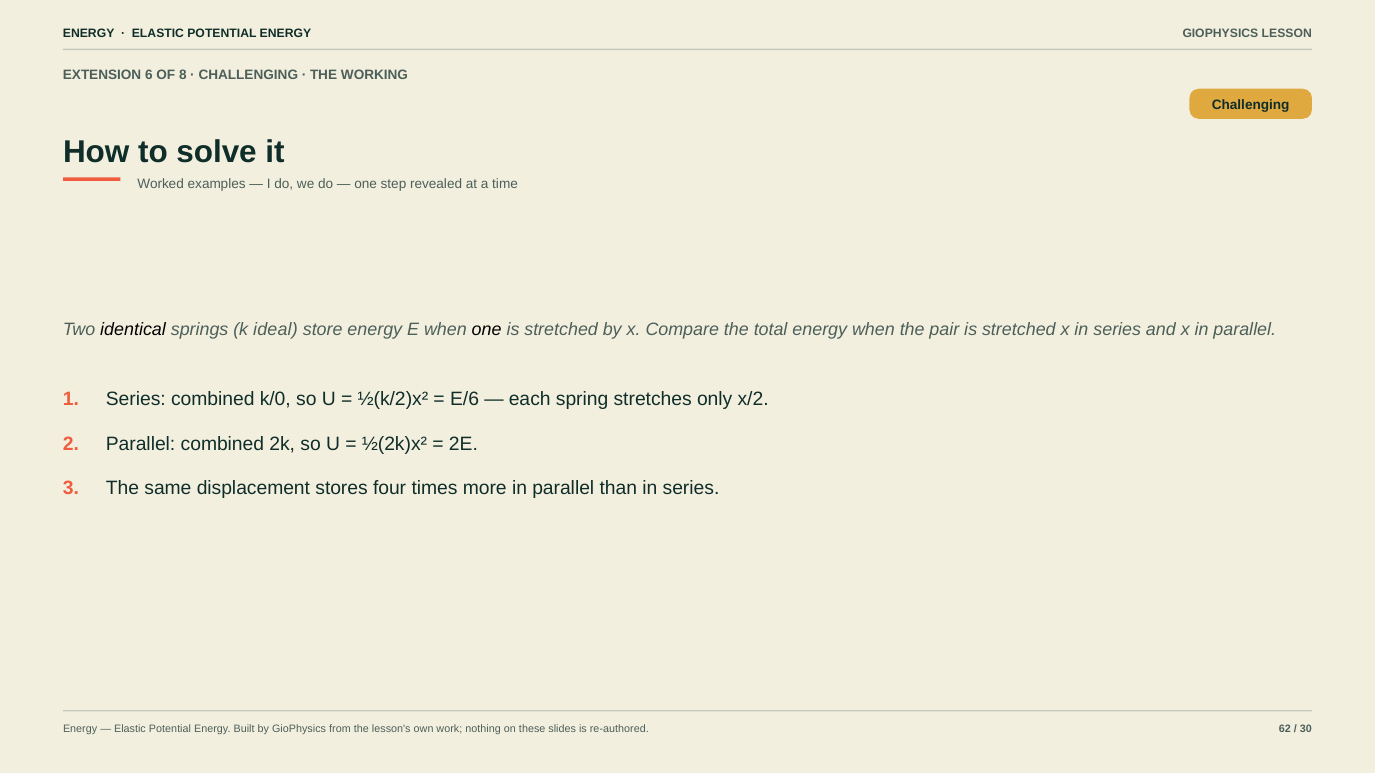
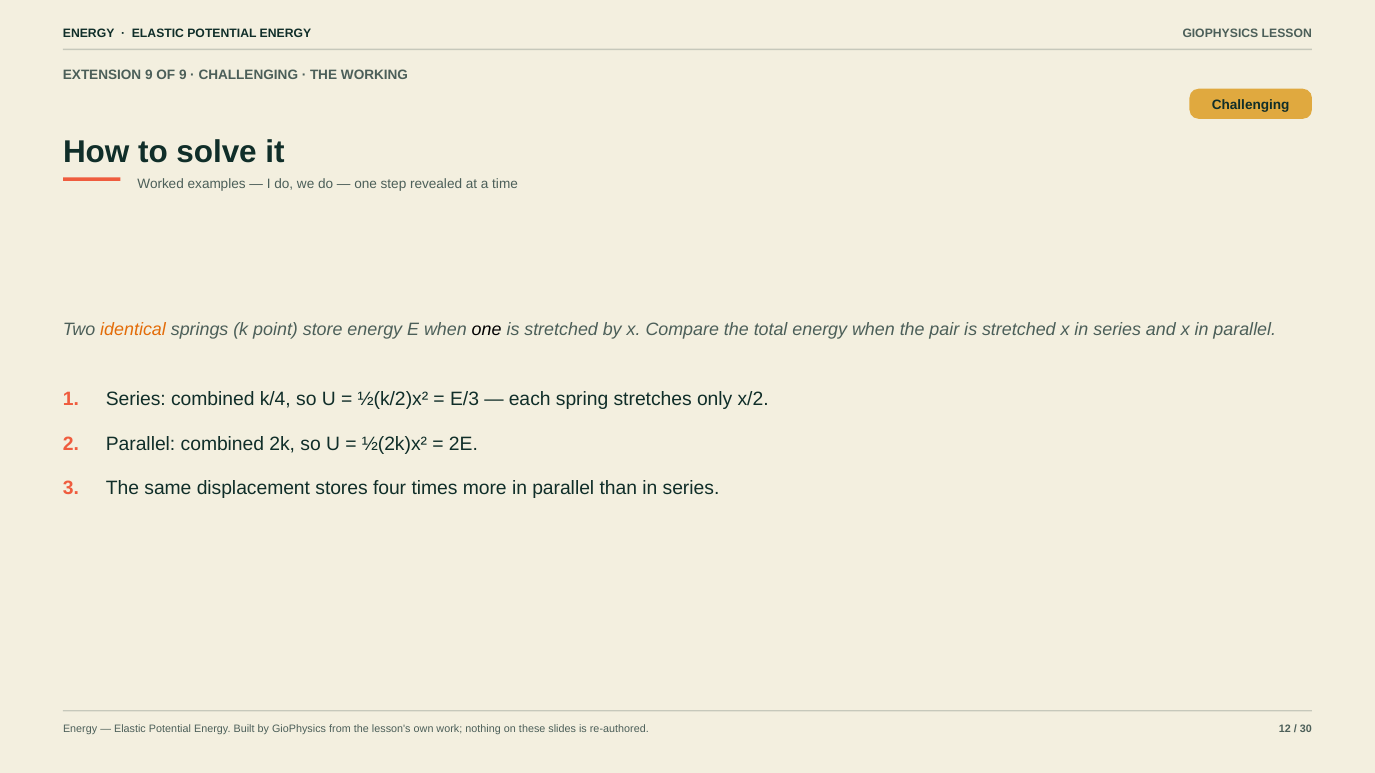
EXTENSION 6: 6 -> 9
OF 8: 8 -> 9
identical colour: black -> orange
ideal: ideal -> point
k/0: k/0 -> k/4
E/6: E/6 -> E/3
62: 62 -> 12
